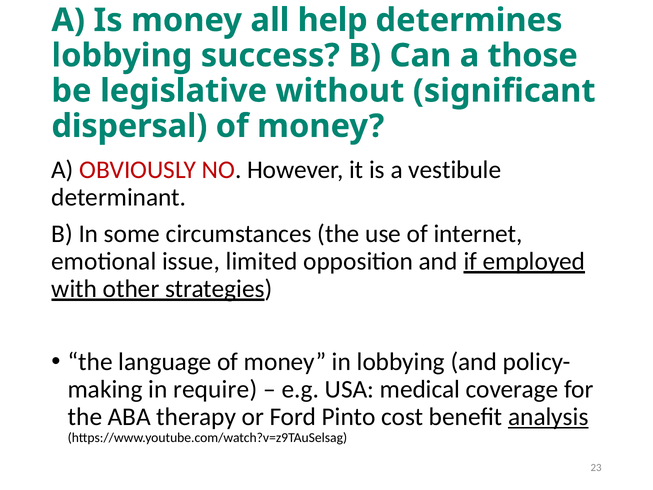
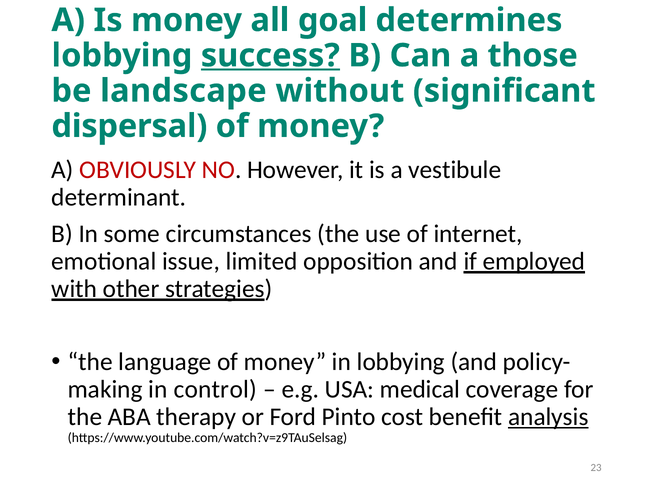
help: help -> goal
success underline: none -> present
legislative: legislative -> landscape
require: require -> control
